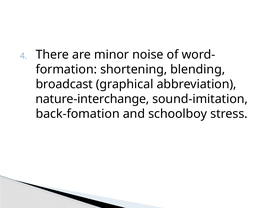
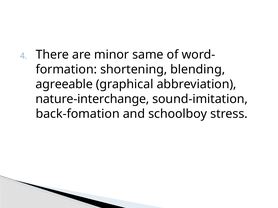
noise: noise -> same
broadcast: broadcast -> agreeable
